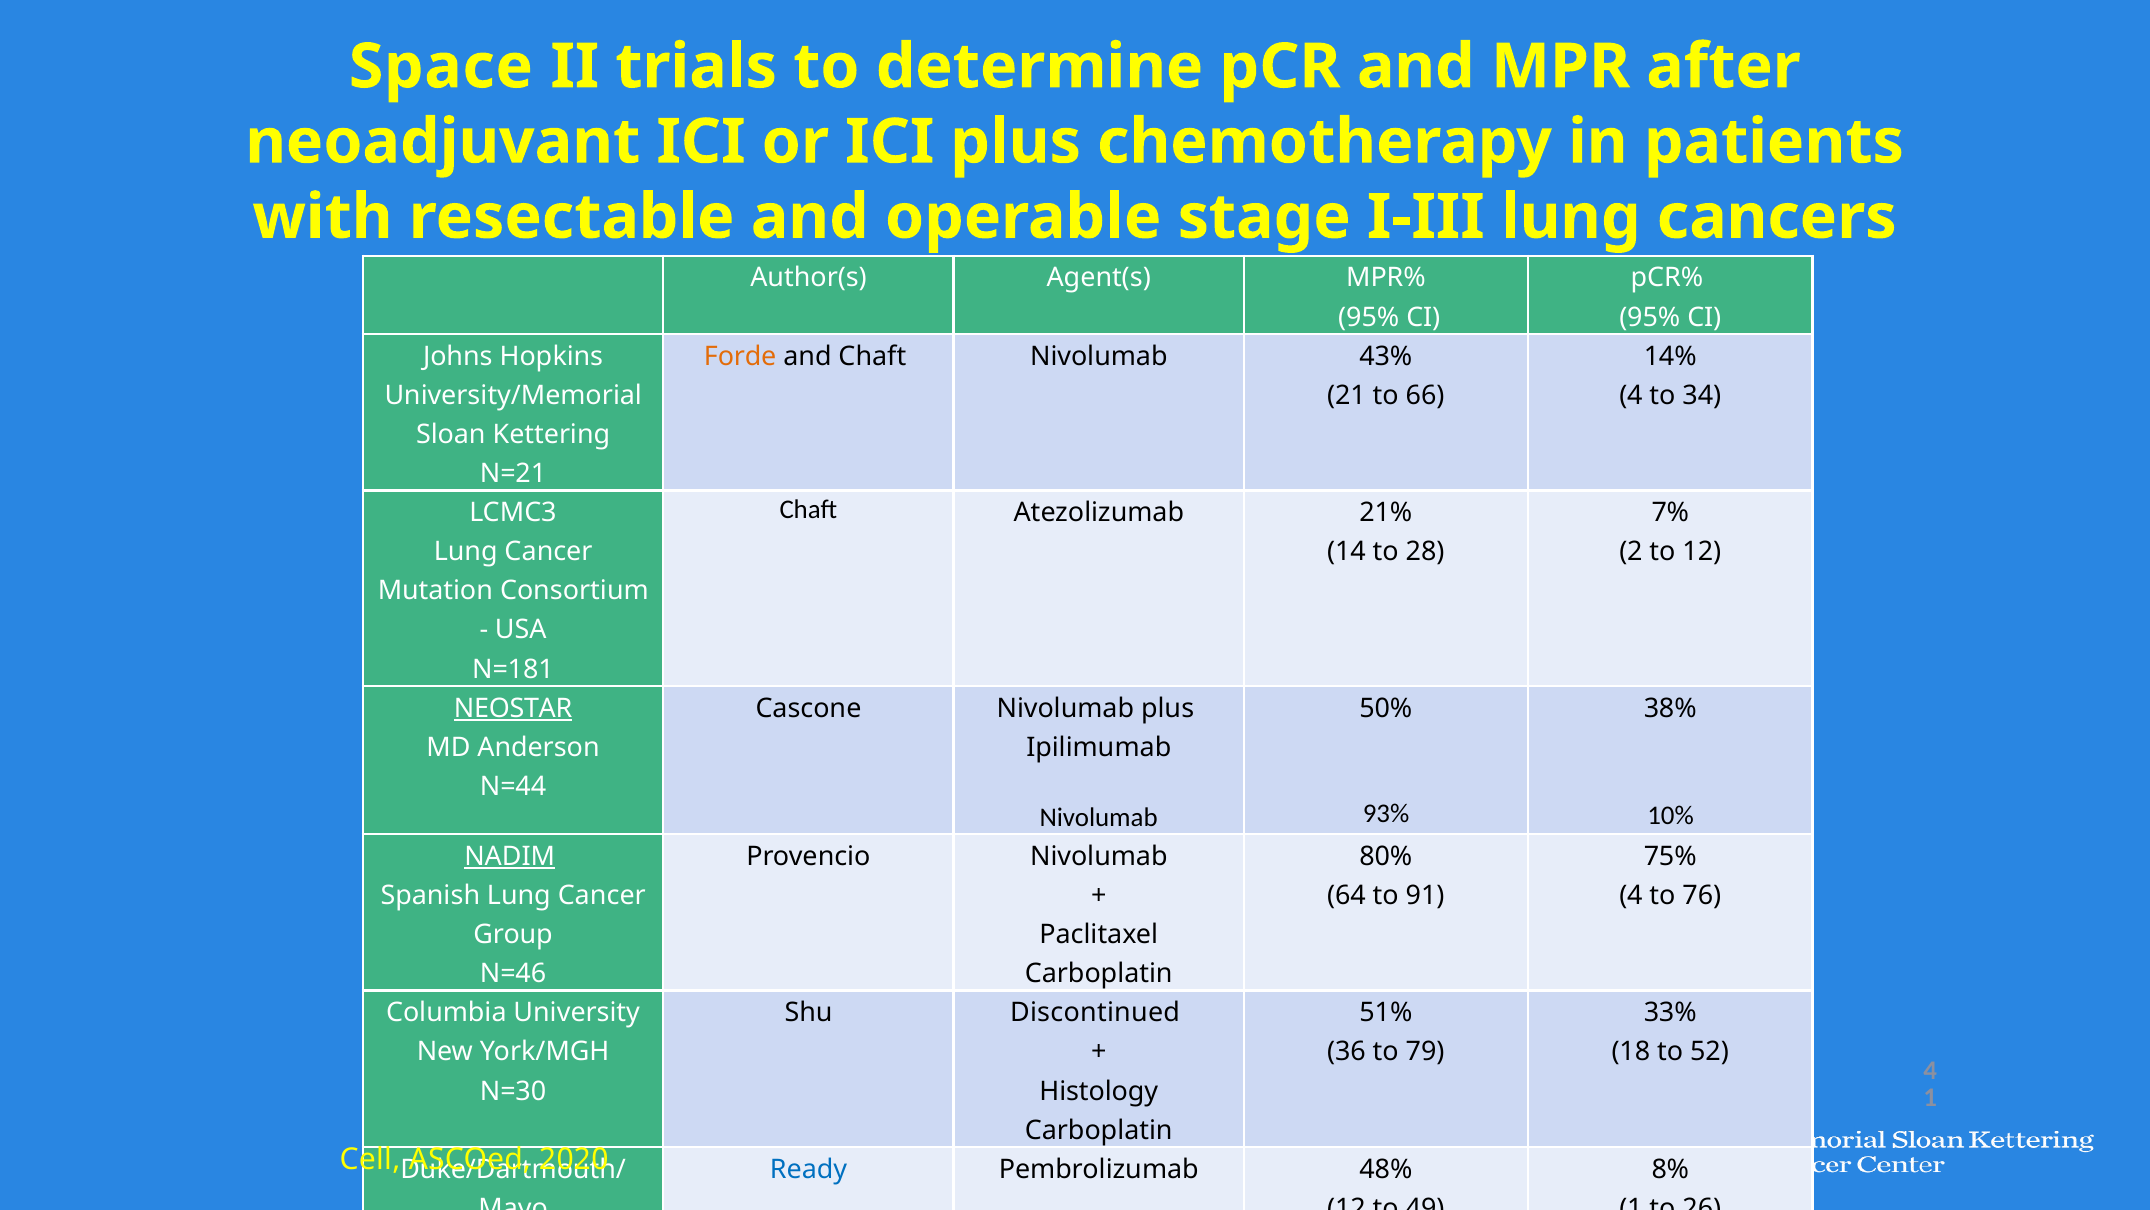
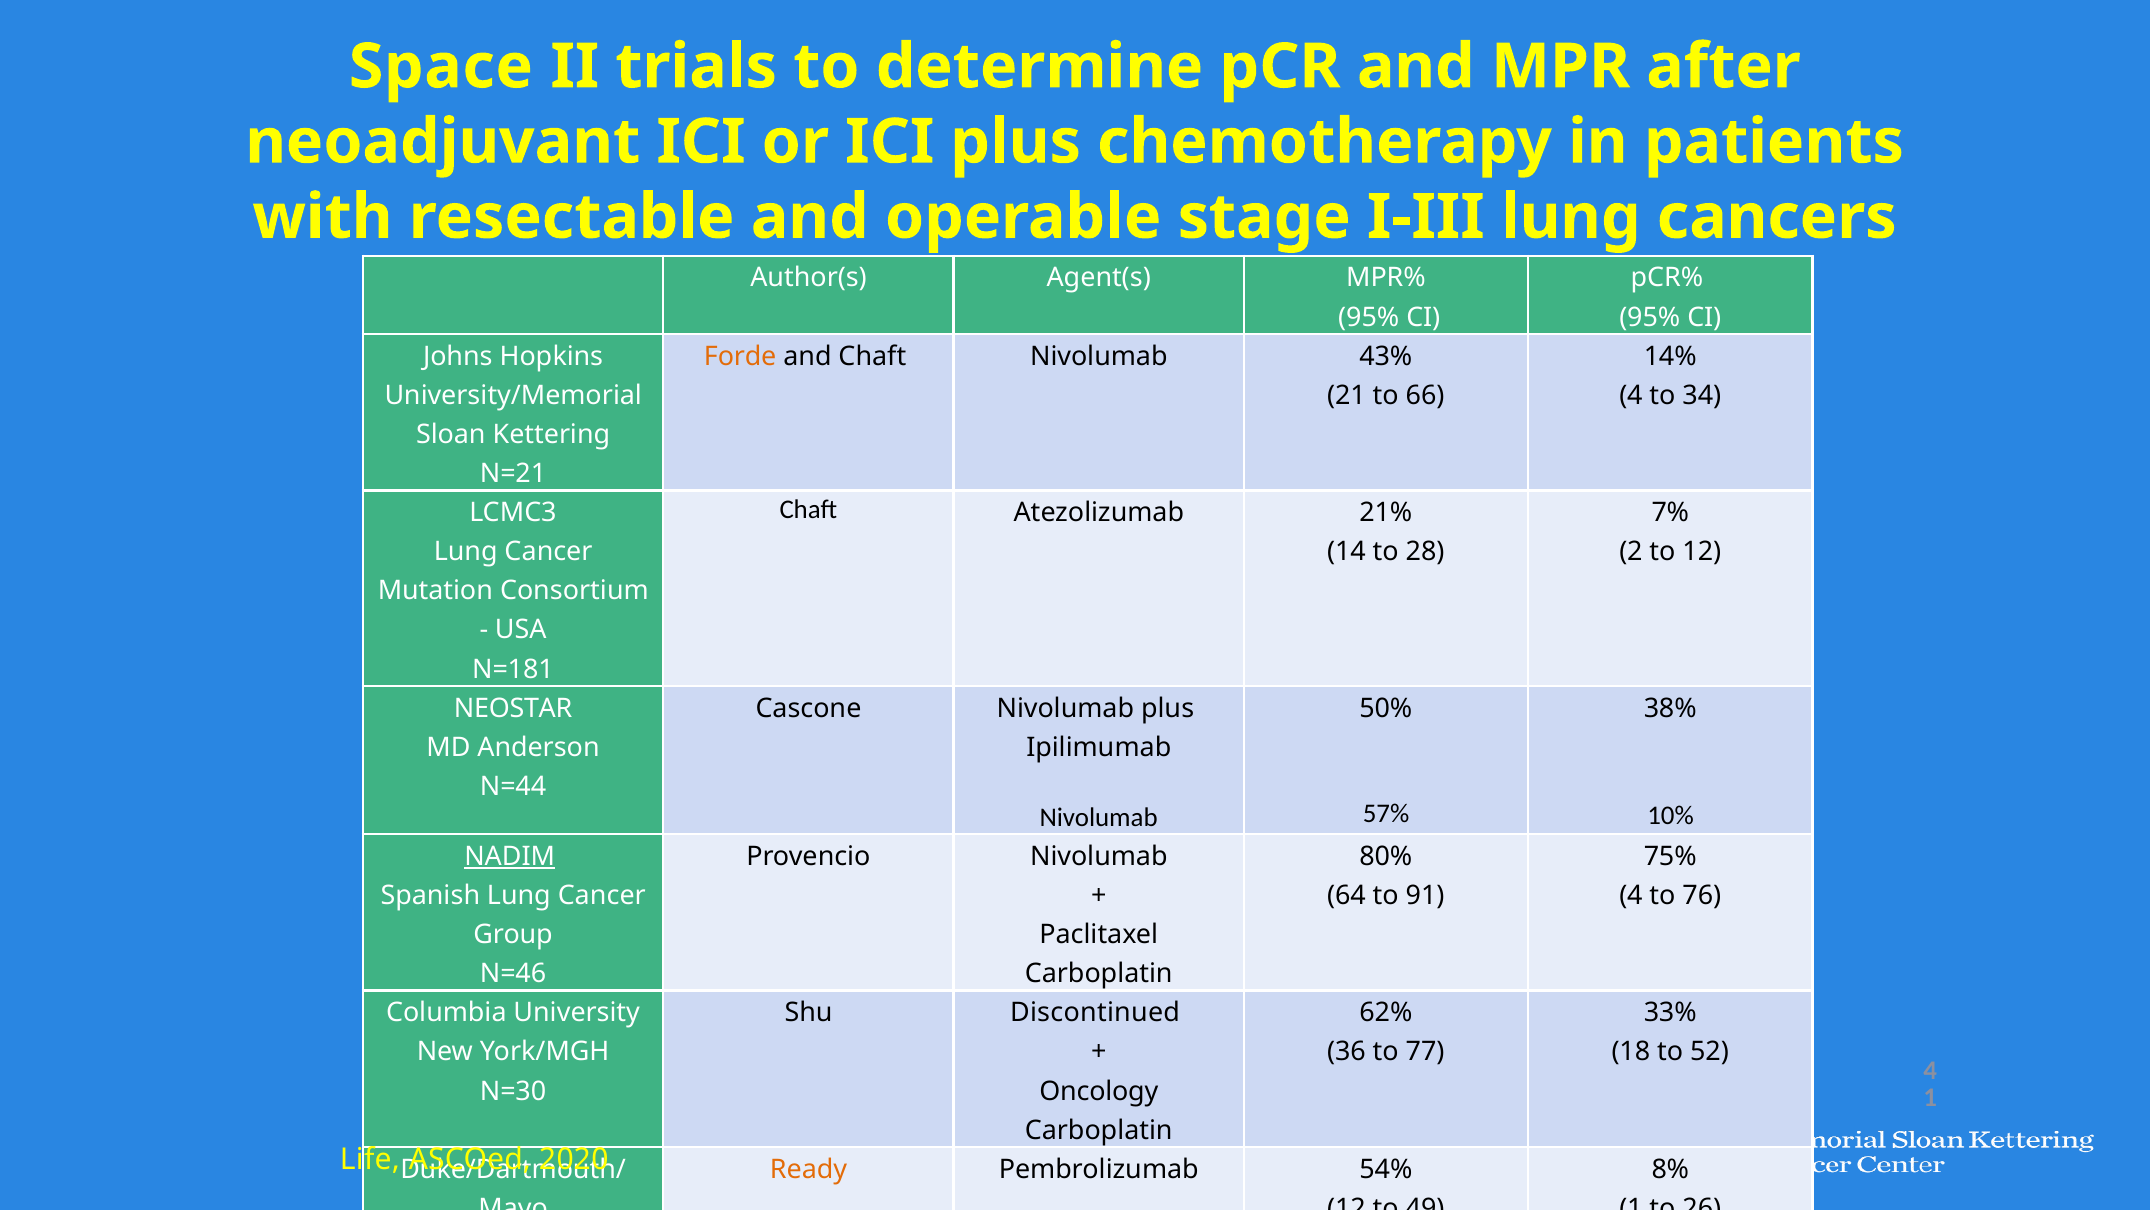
NEOSTAR underline: present -> none
93%: 93% -> 57%
51%: 51% -> 62%
79: 79 -> 77
Histology: Histology -> Oncology
Cell: Cell -> Life
Ready colour: blue -> orange
48%: 48% -> 54%
